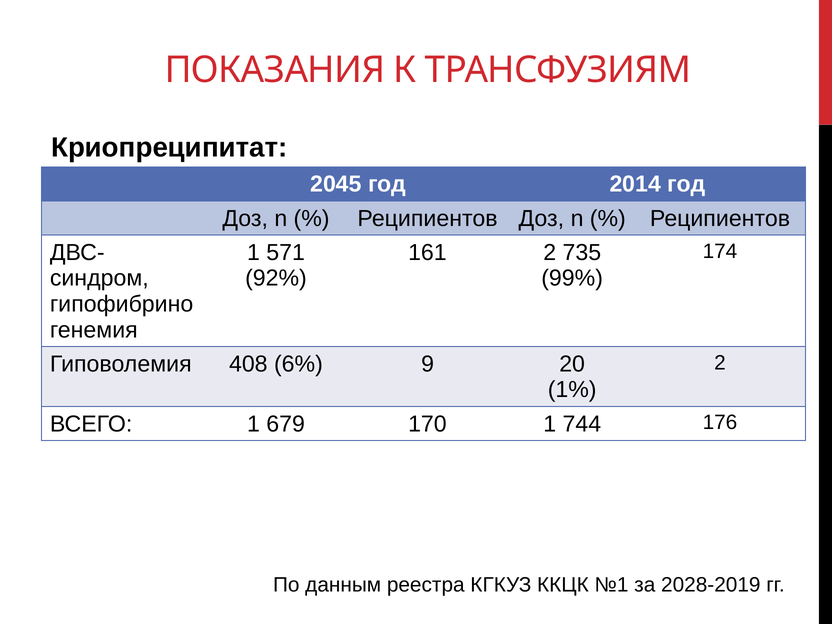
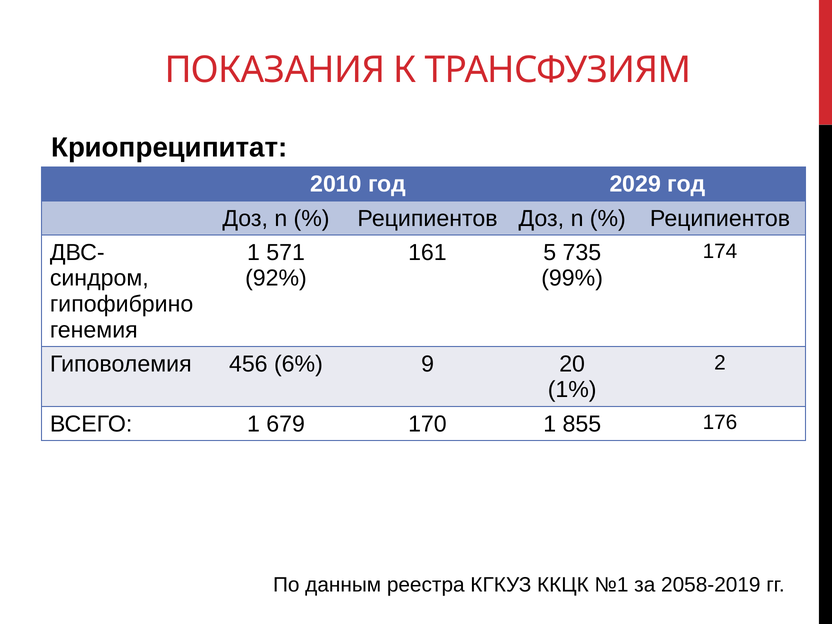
2045: 2045 -> 2010
2014: 2014 -> 2029
161 2: 2 -> 5
408: 408 -> 456
744: 744 -> 855
2028-2019: 2028-2019 -> 2058-2019
